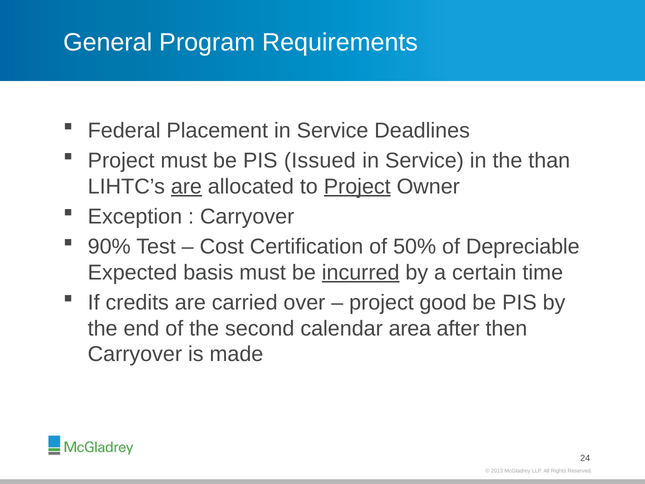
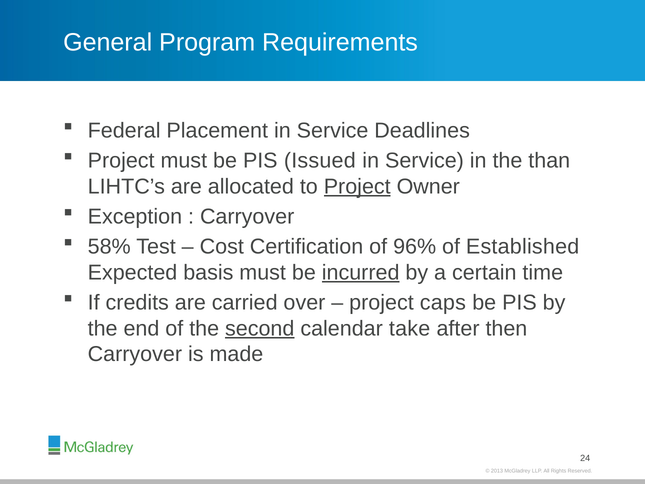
are at (186, 186) underline: present -> none
90%: 90% -> 58%
50%: 50% -> 96%
Depreciable: Depreciable -> Established
good: good -> caps
second underline: none -> present
area: area -> take
